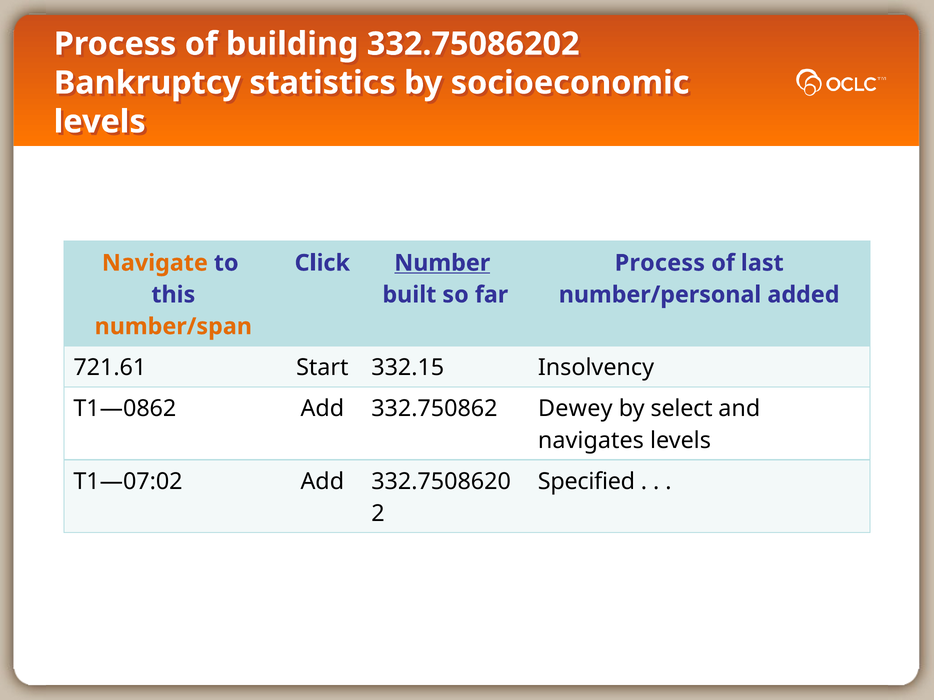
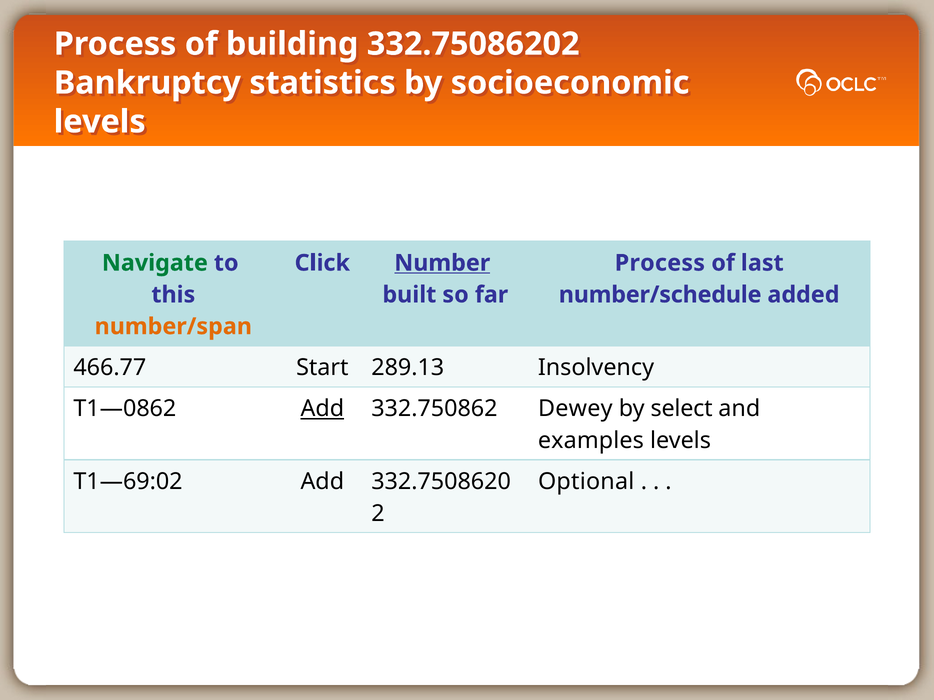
Navigate colour: orange -> green
number/personal: number/personal -> number/schedule
721.61: 721.61 -> 466.77
332.15: 332.15 -> 289.13
Add at (322, 409) underline: none -> present
navigates: navigates -> examples
T1—07:02: T1—07:02 -> T1—69:02
Specified: Specified -> Optional
